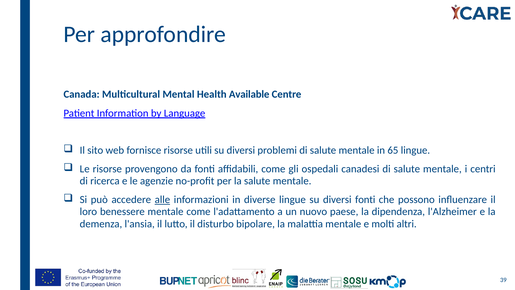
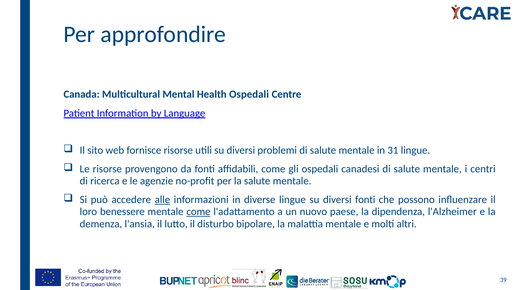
Health Available: Available -> Ospedali
65: 65 -> 31
come at (198, 212) underline: none -> present
